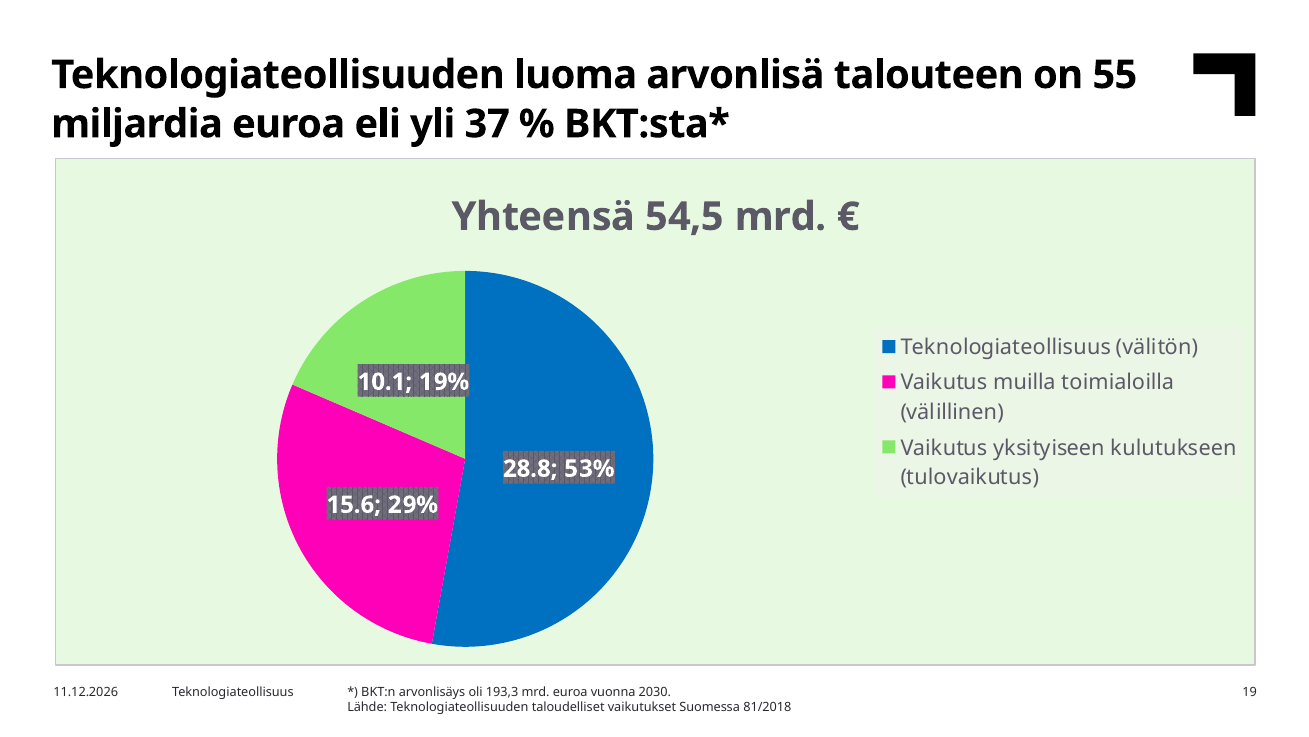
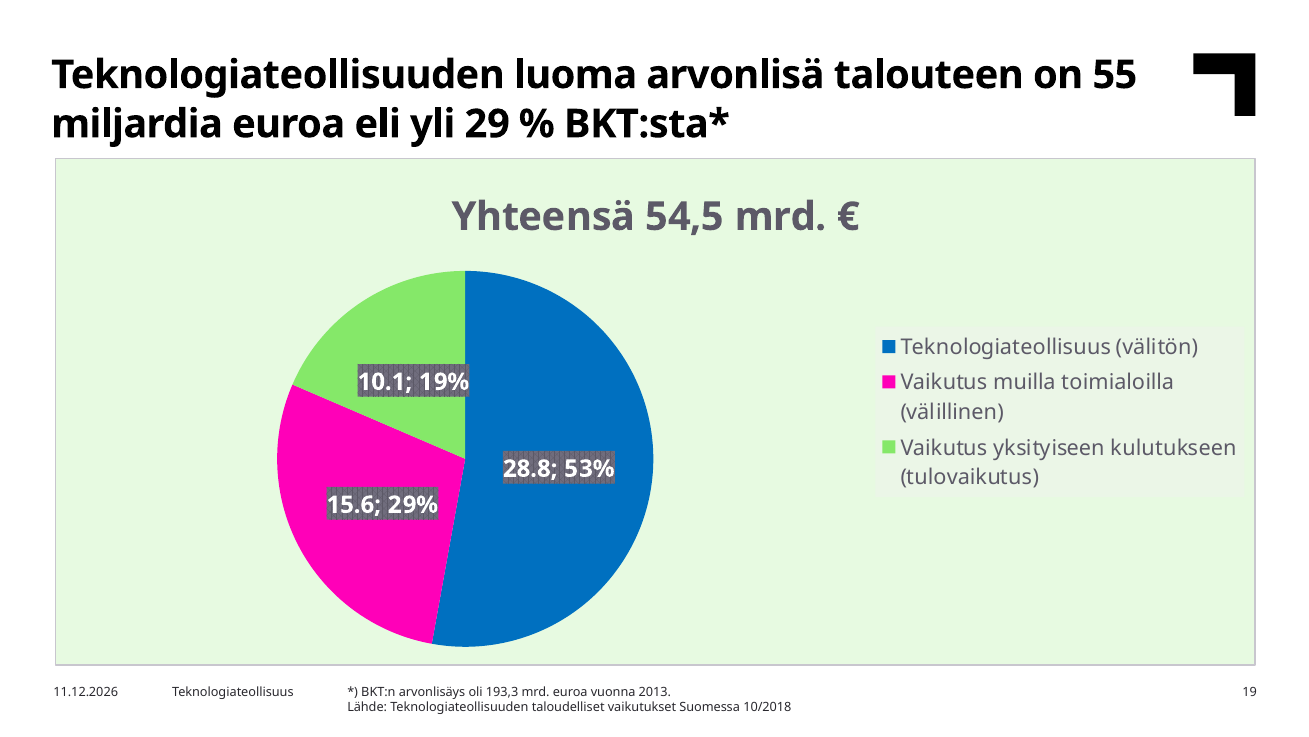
37: 37 -> 29
2030: 2030 -> 2013
81/2018: 81/2018 -> 10/2018
